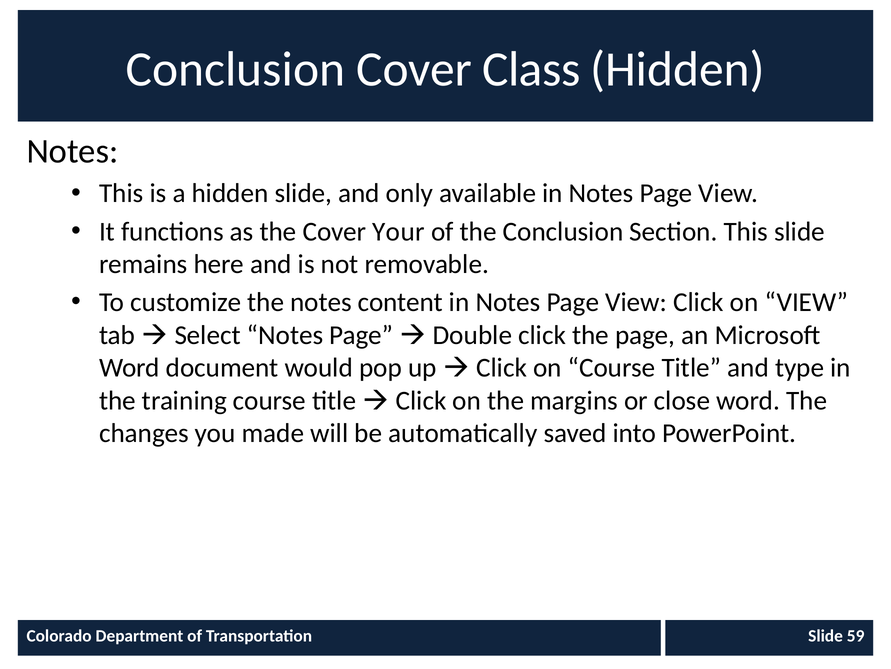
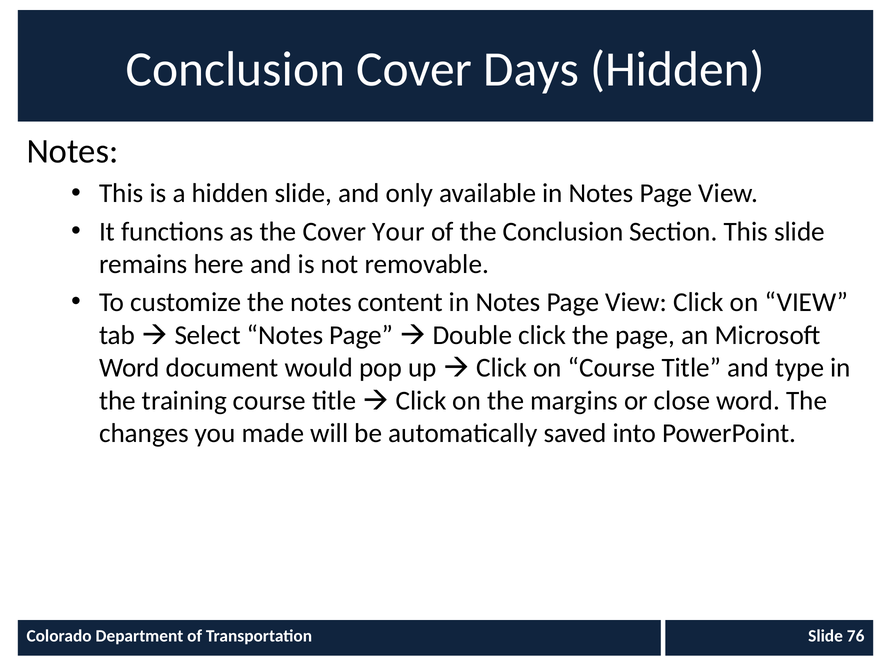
Class: Class -> Days
59: 59 -> 76
